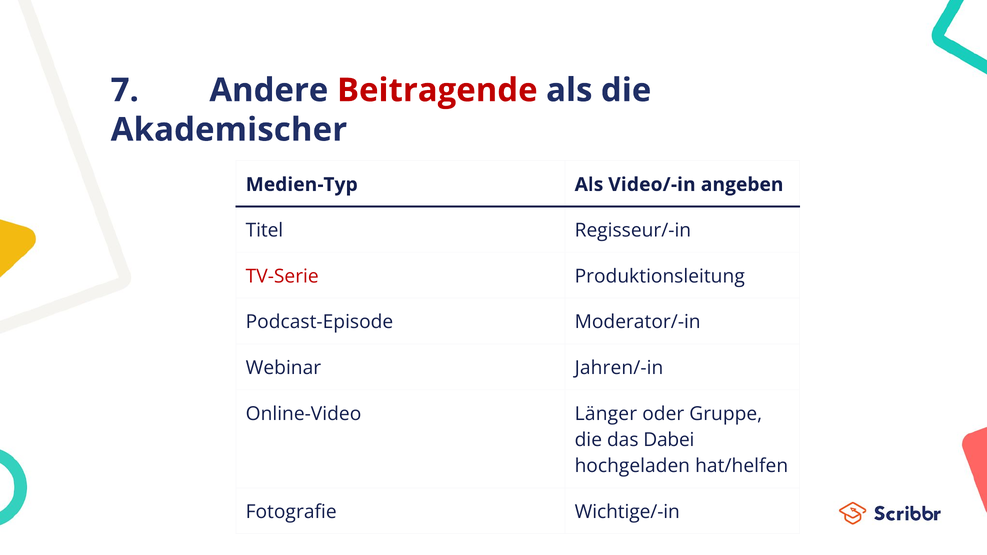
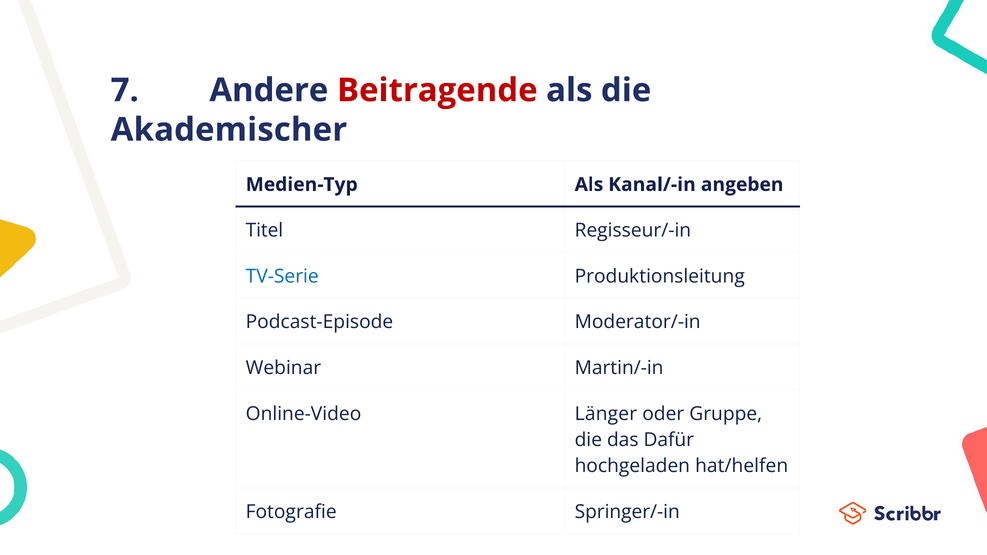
Video/-in: Video/-in -> Kanal/-in
TV-Serie colour: red -> blue
Jahren/-in: Jahren/-in -> Martin/-in
Dabei: Dabei -> Dafür
Wichtige/-in: Wichtige/-in -> Springer/-in
